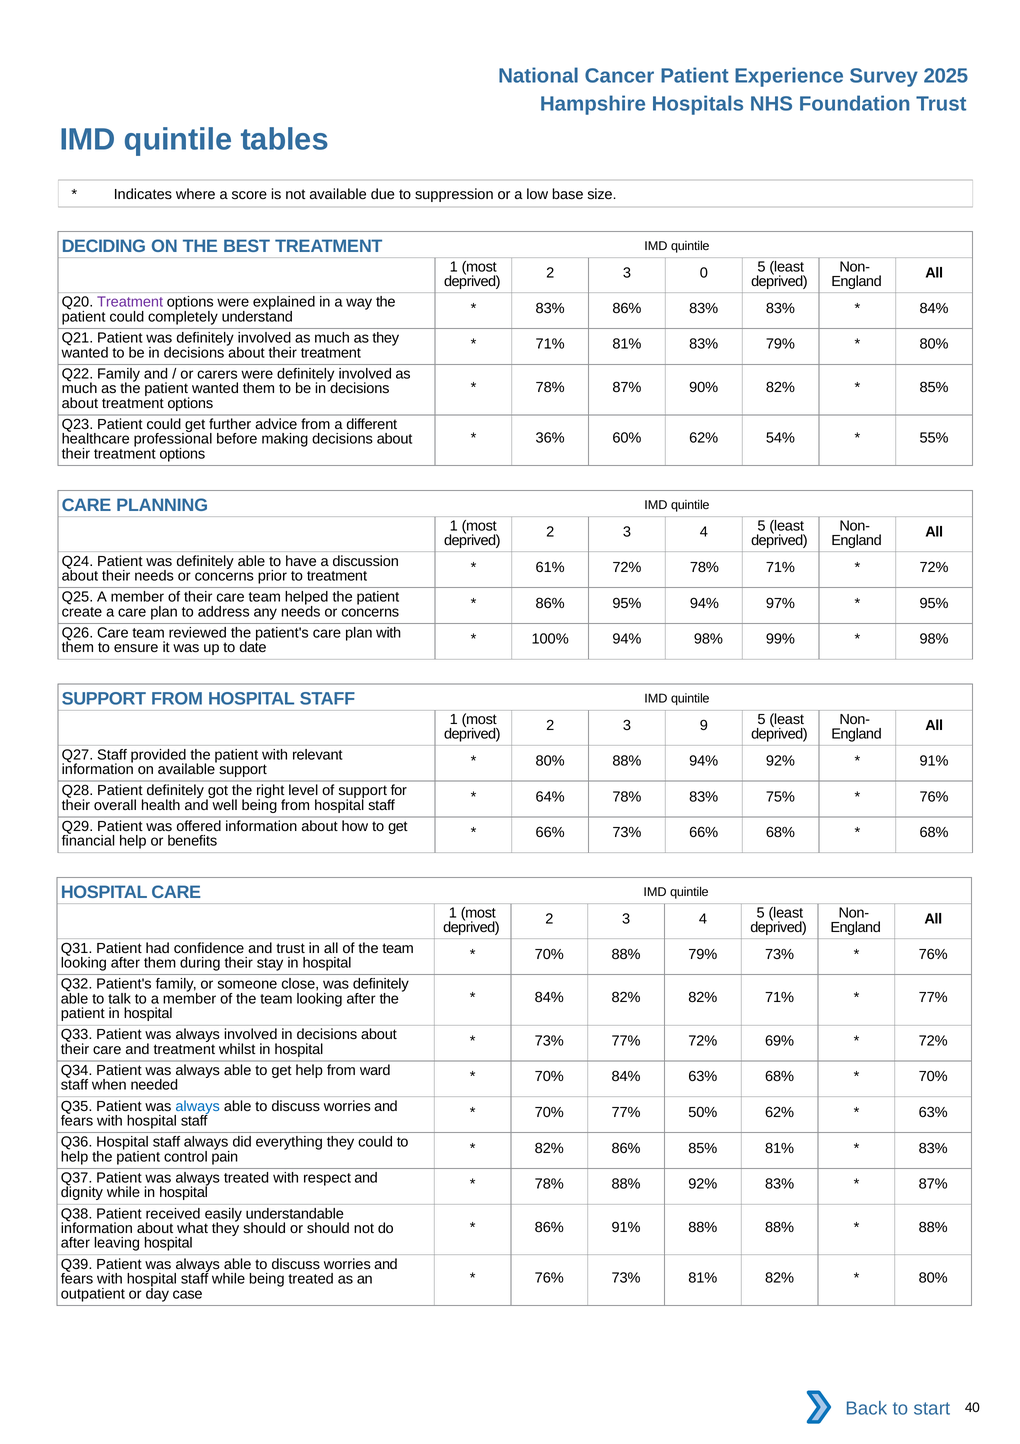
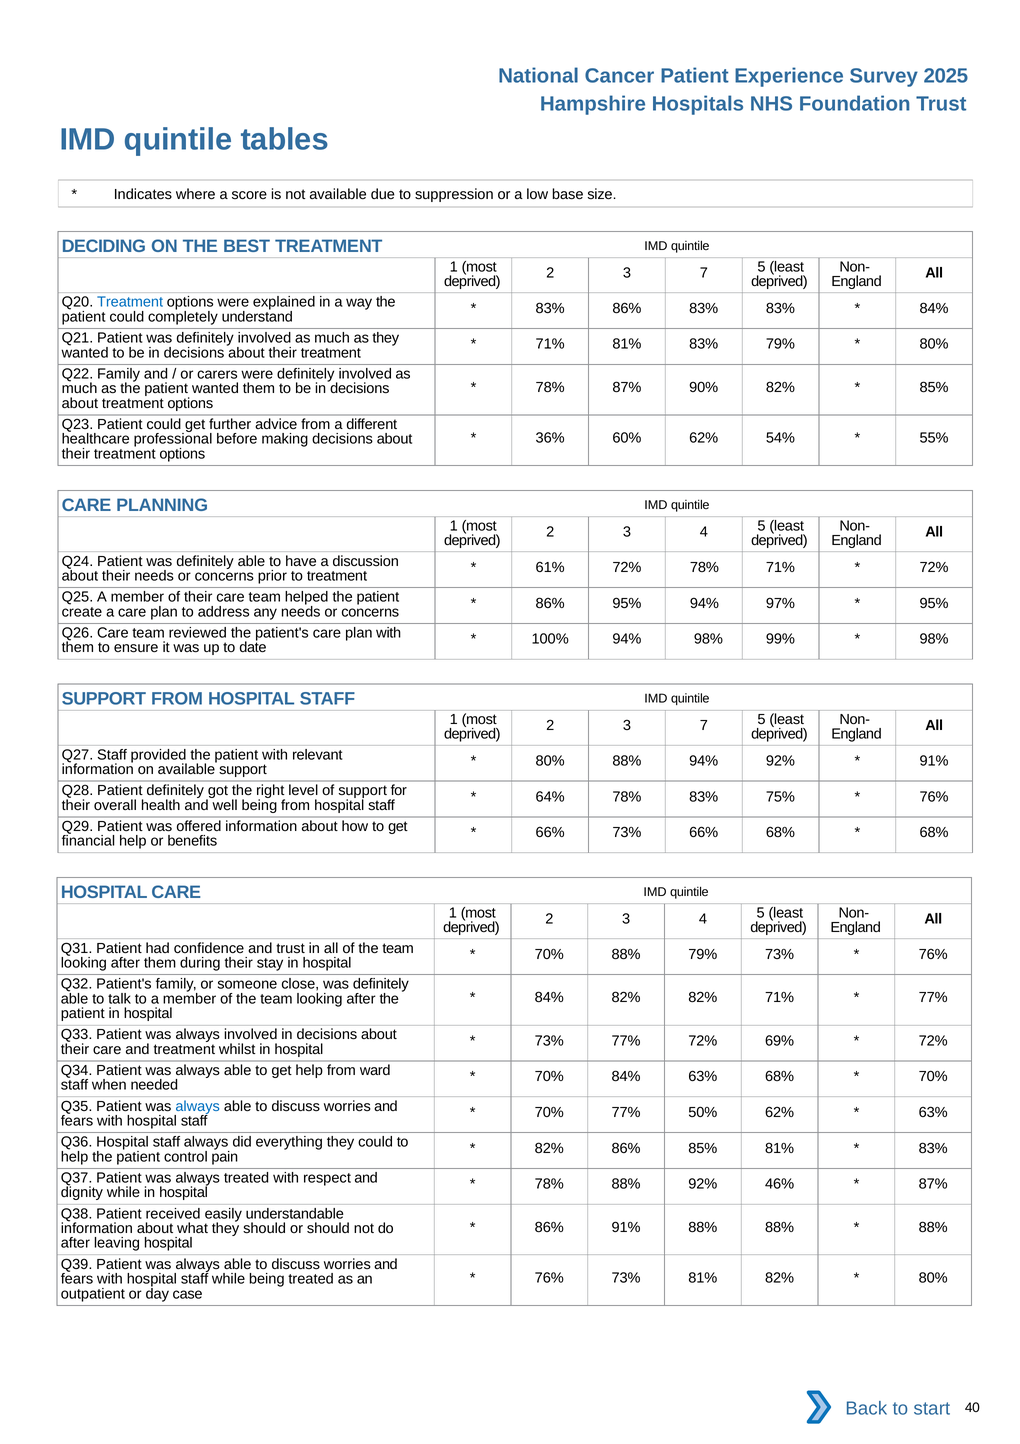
0 at (704, 273): 0 -> 7
Treatment at (130, 302) colour: purple -> blue
9 at (704, 725): 9 -> 7
92% 83%: 83% -> 46%
